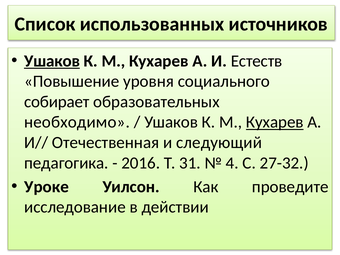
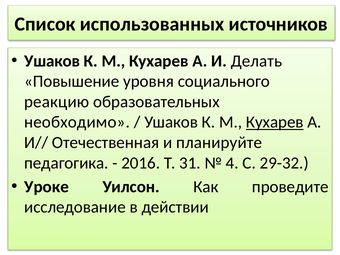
Ушаков at (52, 61) underline: present -> none
Естеств: Естеств -> Делать
собирает: собирает -> реакцию
следующий: следующий -> планируйте
27-32: 27-32 -> 29-32
